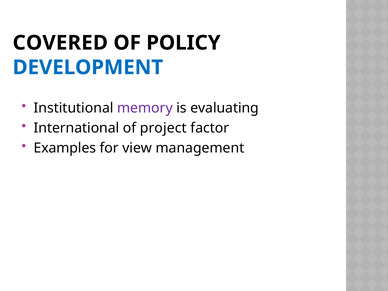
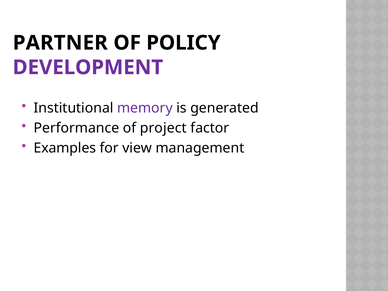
COVERED: COVERED -> PARTNER
DEVELOPMENT colour: blue -> purple
evaluating: evaluating -> generated
International: International -> Performance
